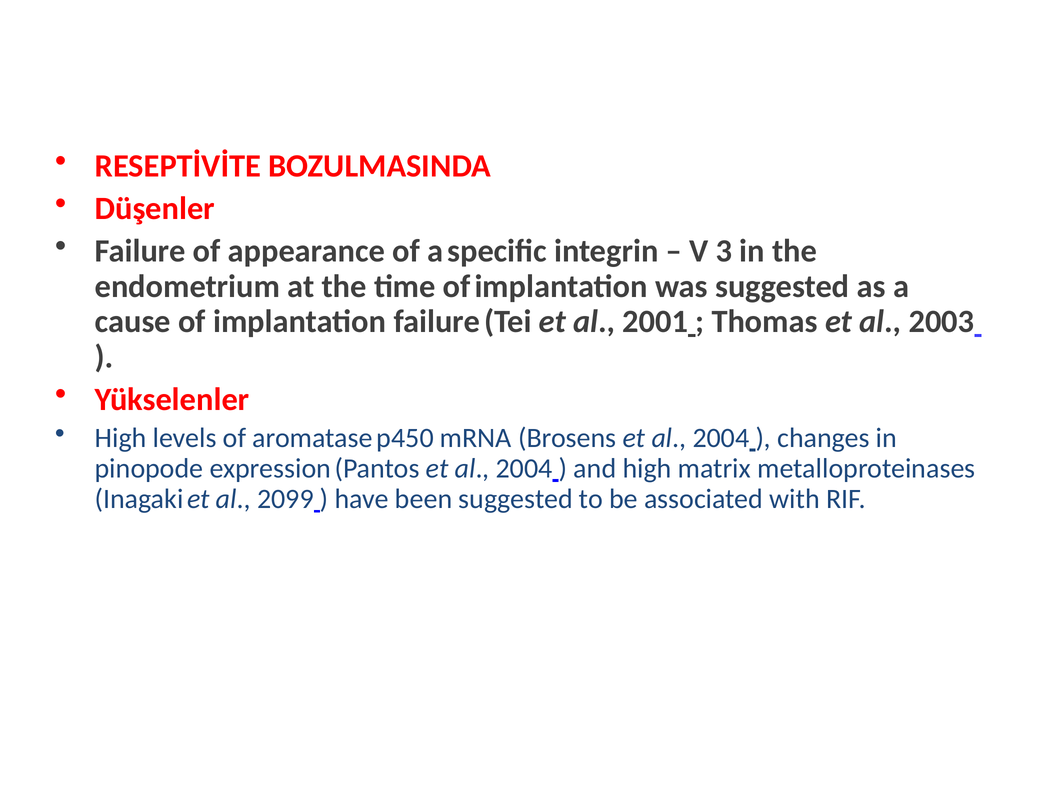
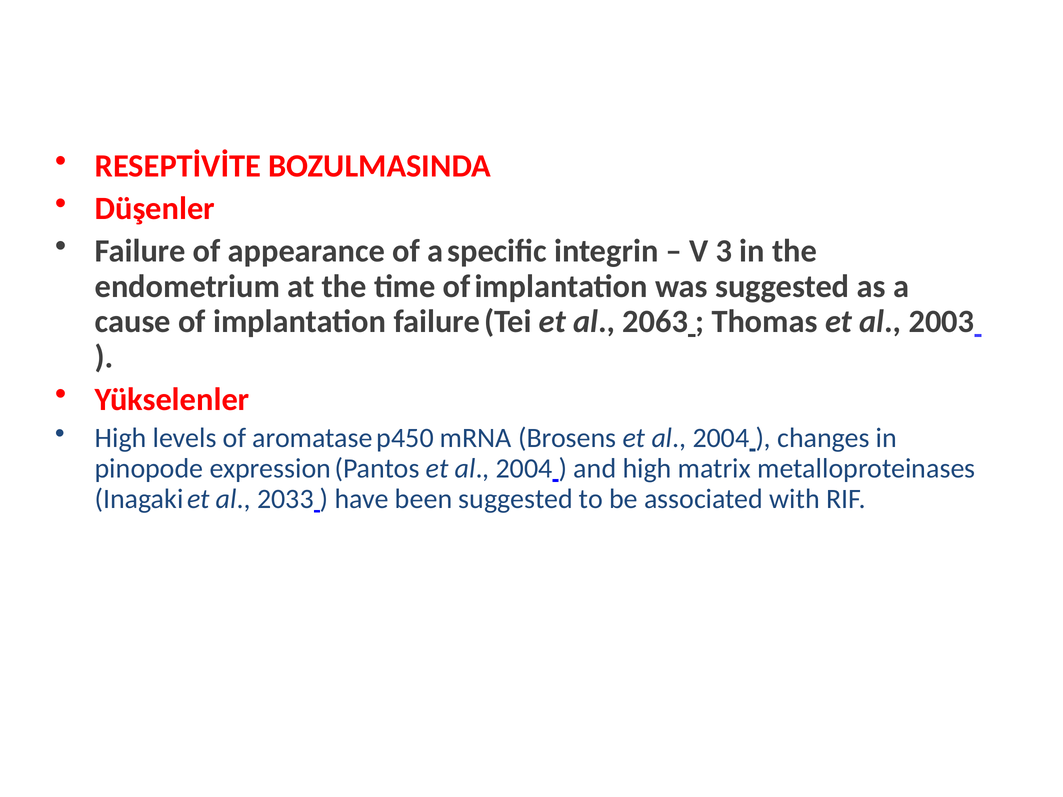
2001: 2001 -> 2063
2099: 2099 -> 2033
